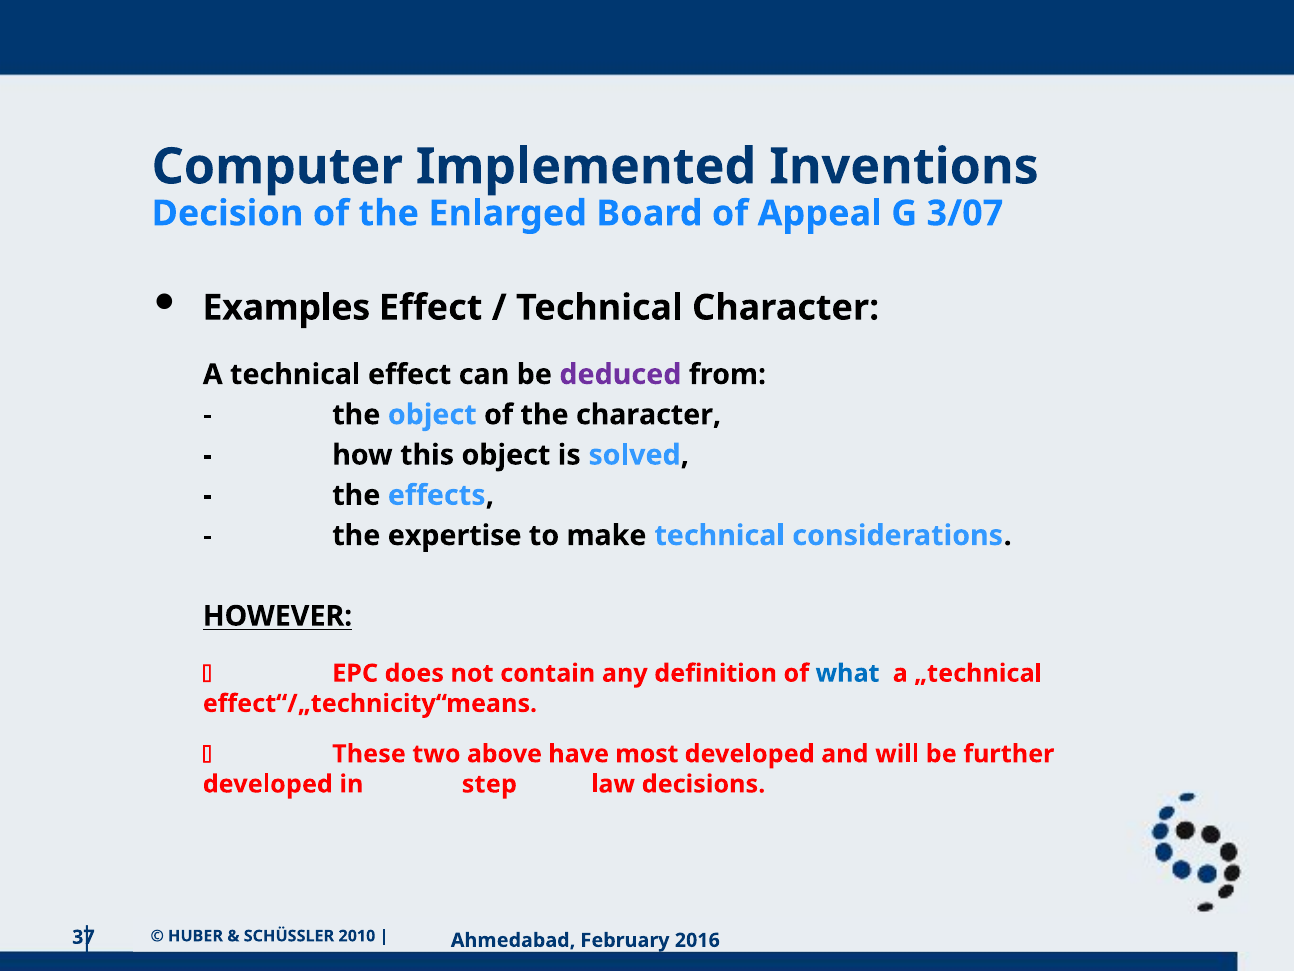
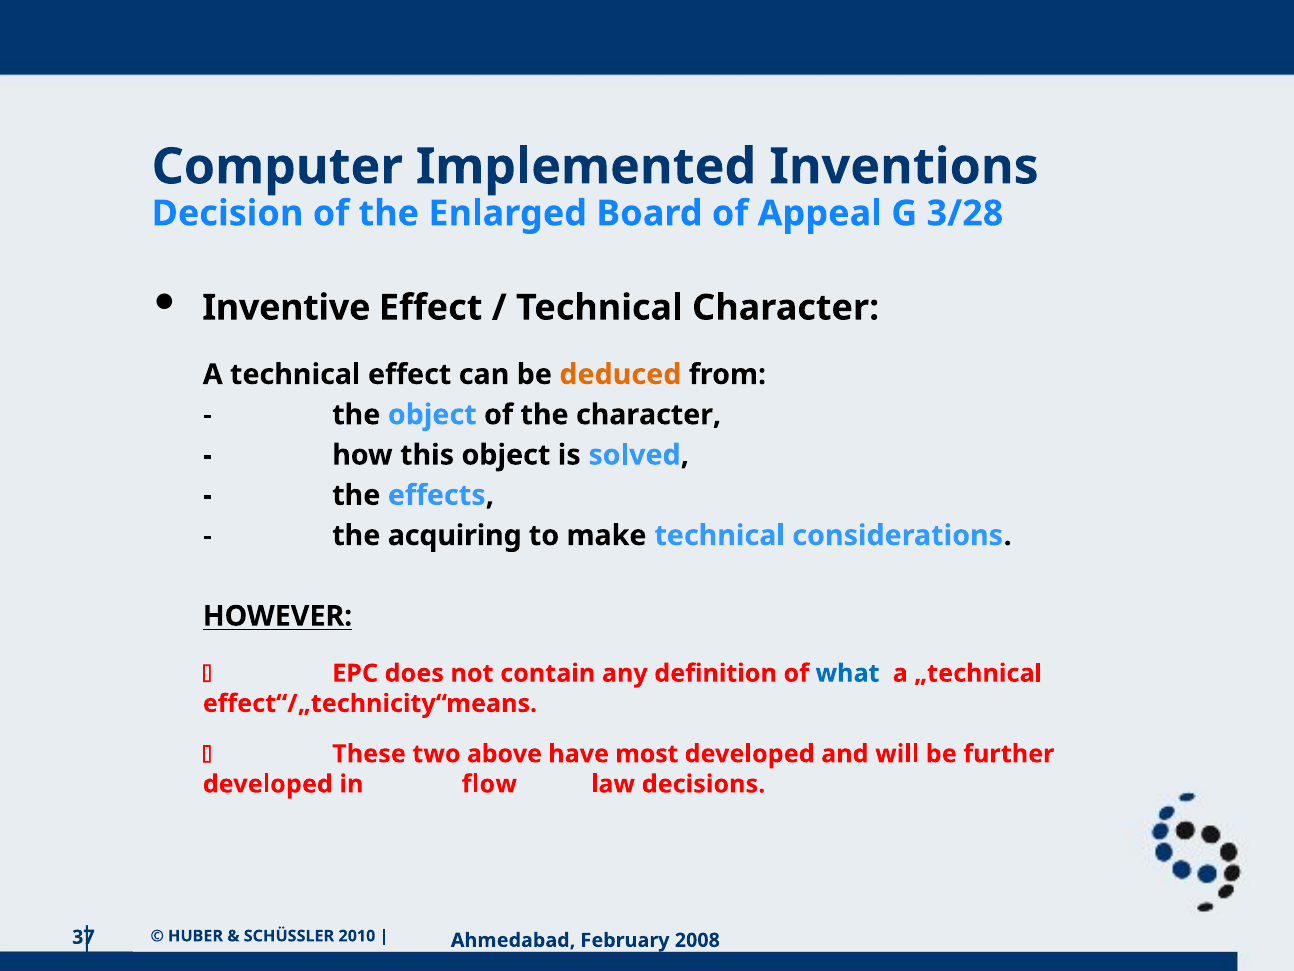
3/07: 3/07 -> 3/28
Examples: Examples -> Inventive
deduced colour: purple -> orange
expertise: expertise -> acquiring
step: step -> flow
2016: 2016 -> 2008
